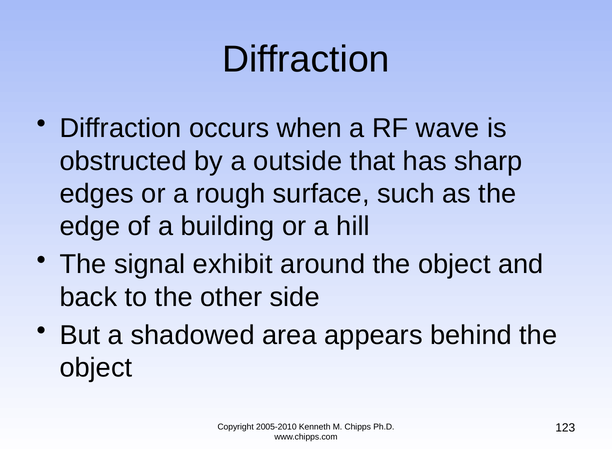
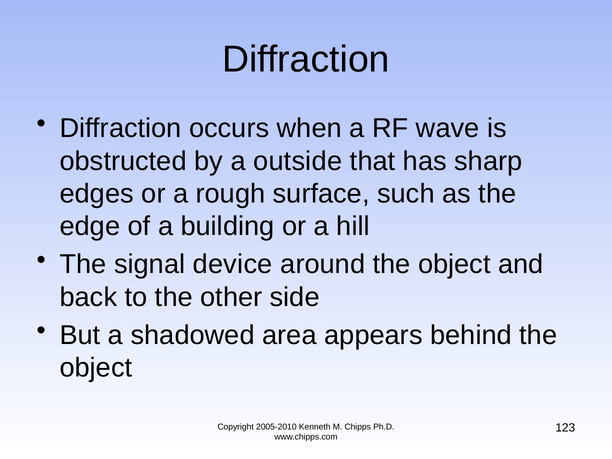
exhibit: exhibit -> device
